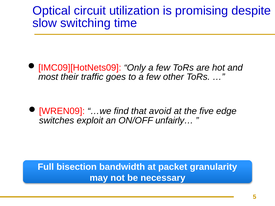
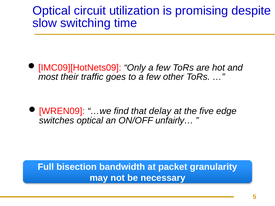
avoid: avoid -> delay
switches exploit: exploit -> optical
